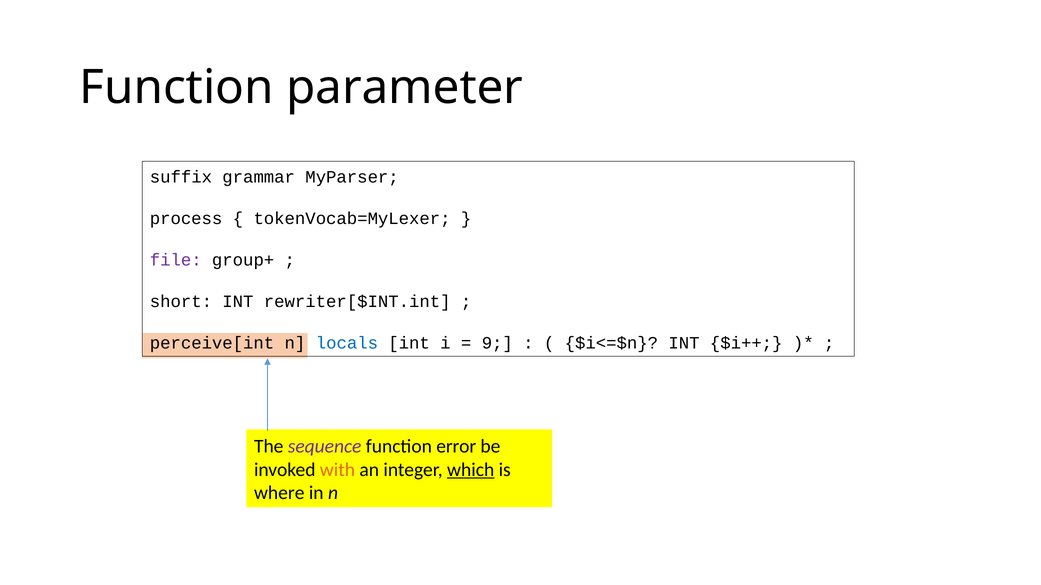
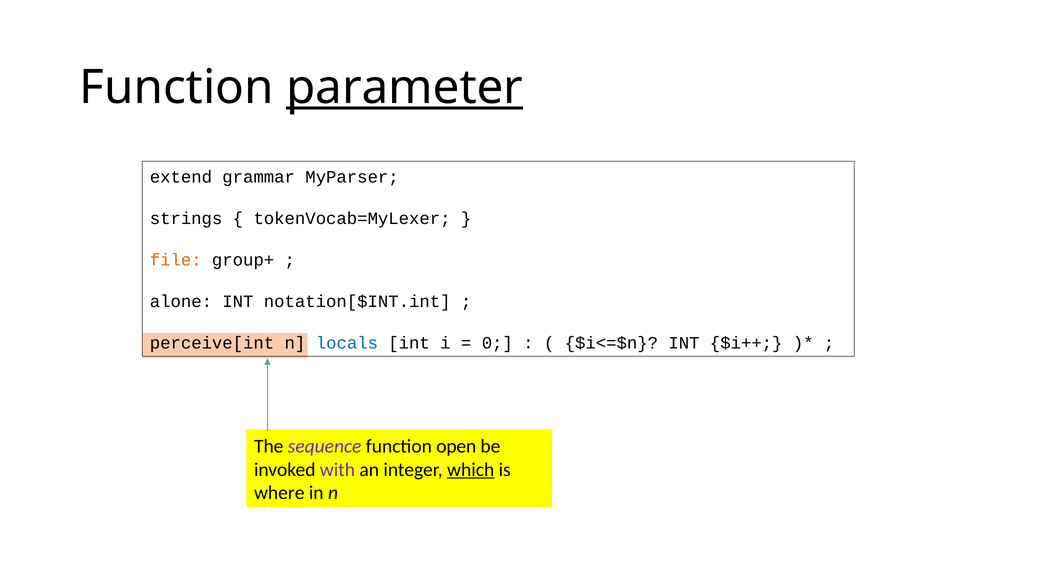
parameter underline: none -> present
suffix: suffix -> extend
process: process -> strings
file colour: purple -> orange
short: short -> alone
rewriter[$INT.int: rewriter[$INT.int -> notation[$INT.int
9: 9 -> 0
error: error -> open
with colour: orange -> purple
